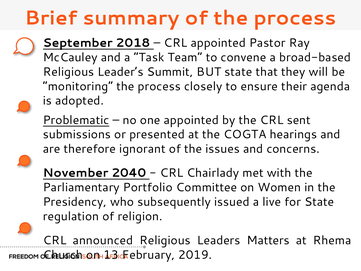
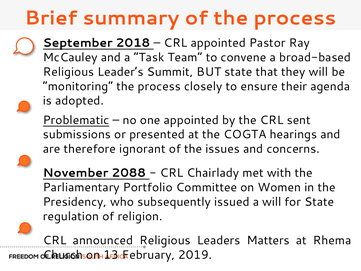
2040: 2040 -> 2088
a live: live -> will
